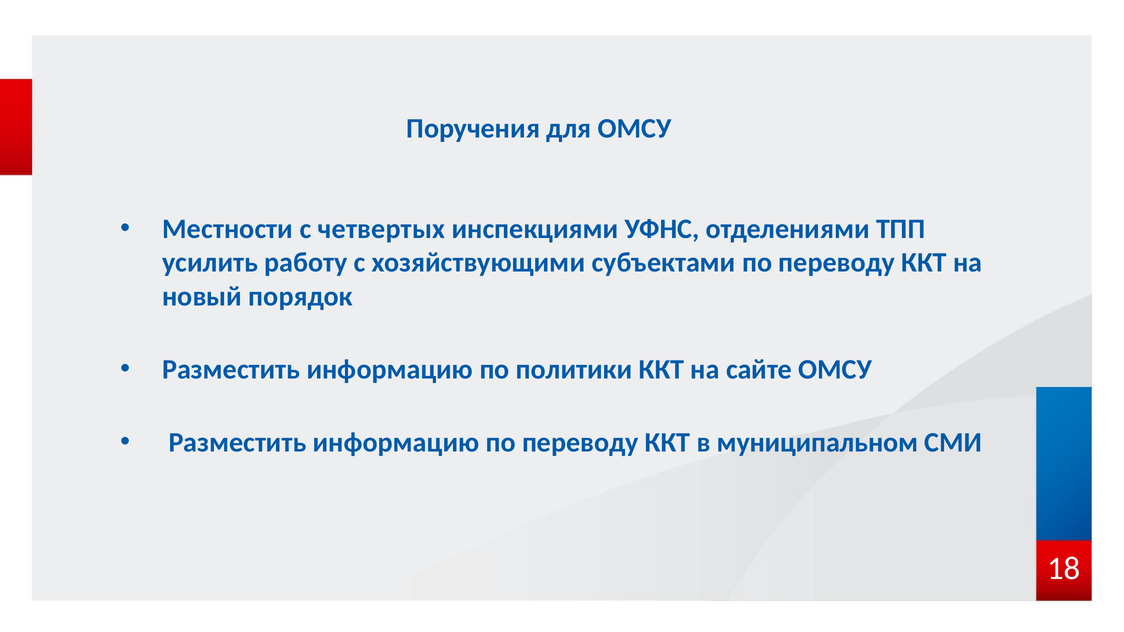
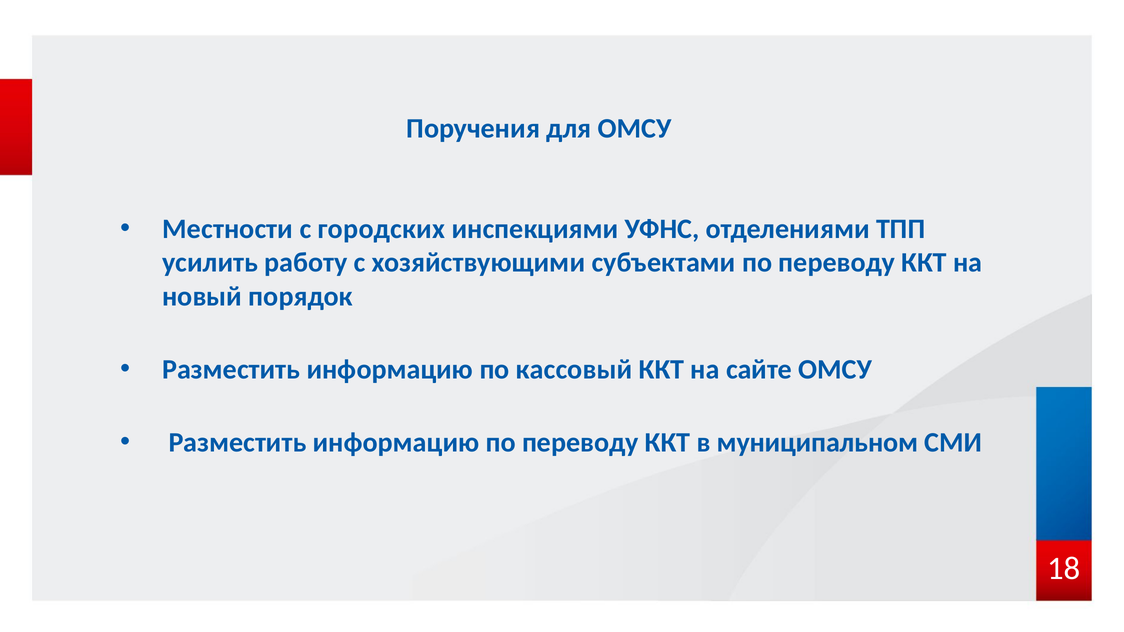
четвертых: четвертых -> городских
политики: политики -> кассовый
